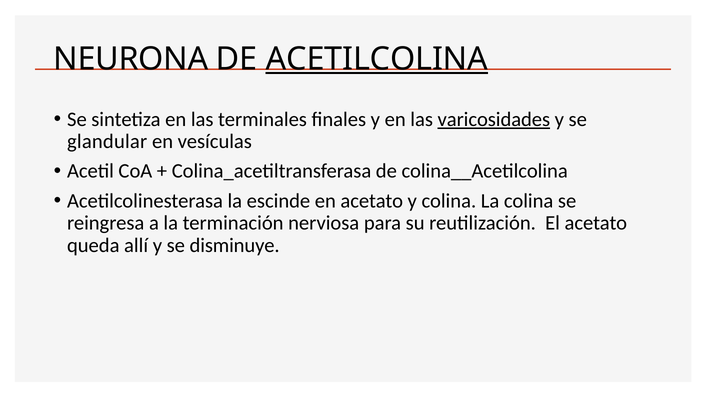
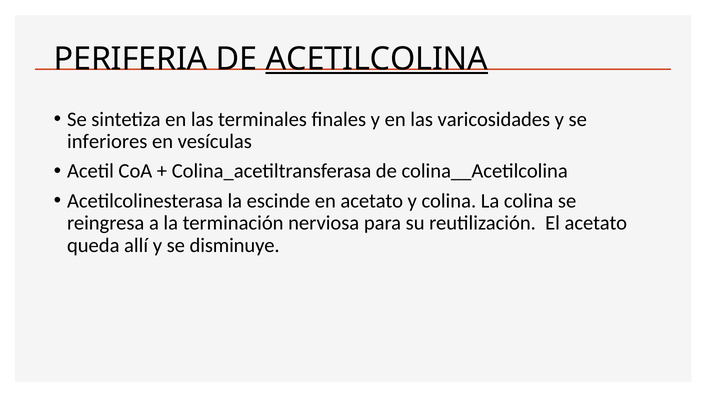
NEURONA: NEURONA -> PERIFERIA
varicosidades underline: present -> none
glandular: glandular -> inferiores
